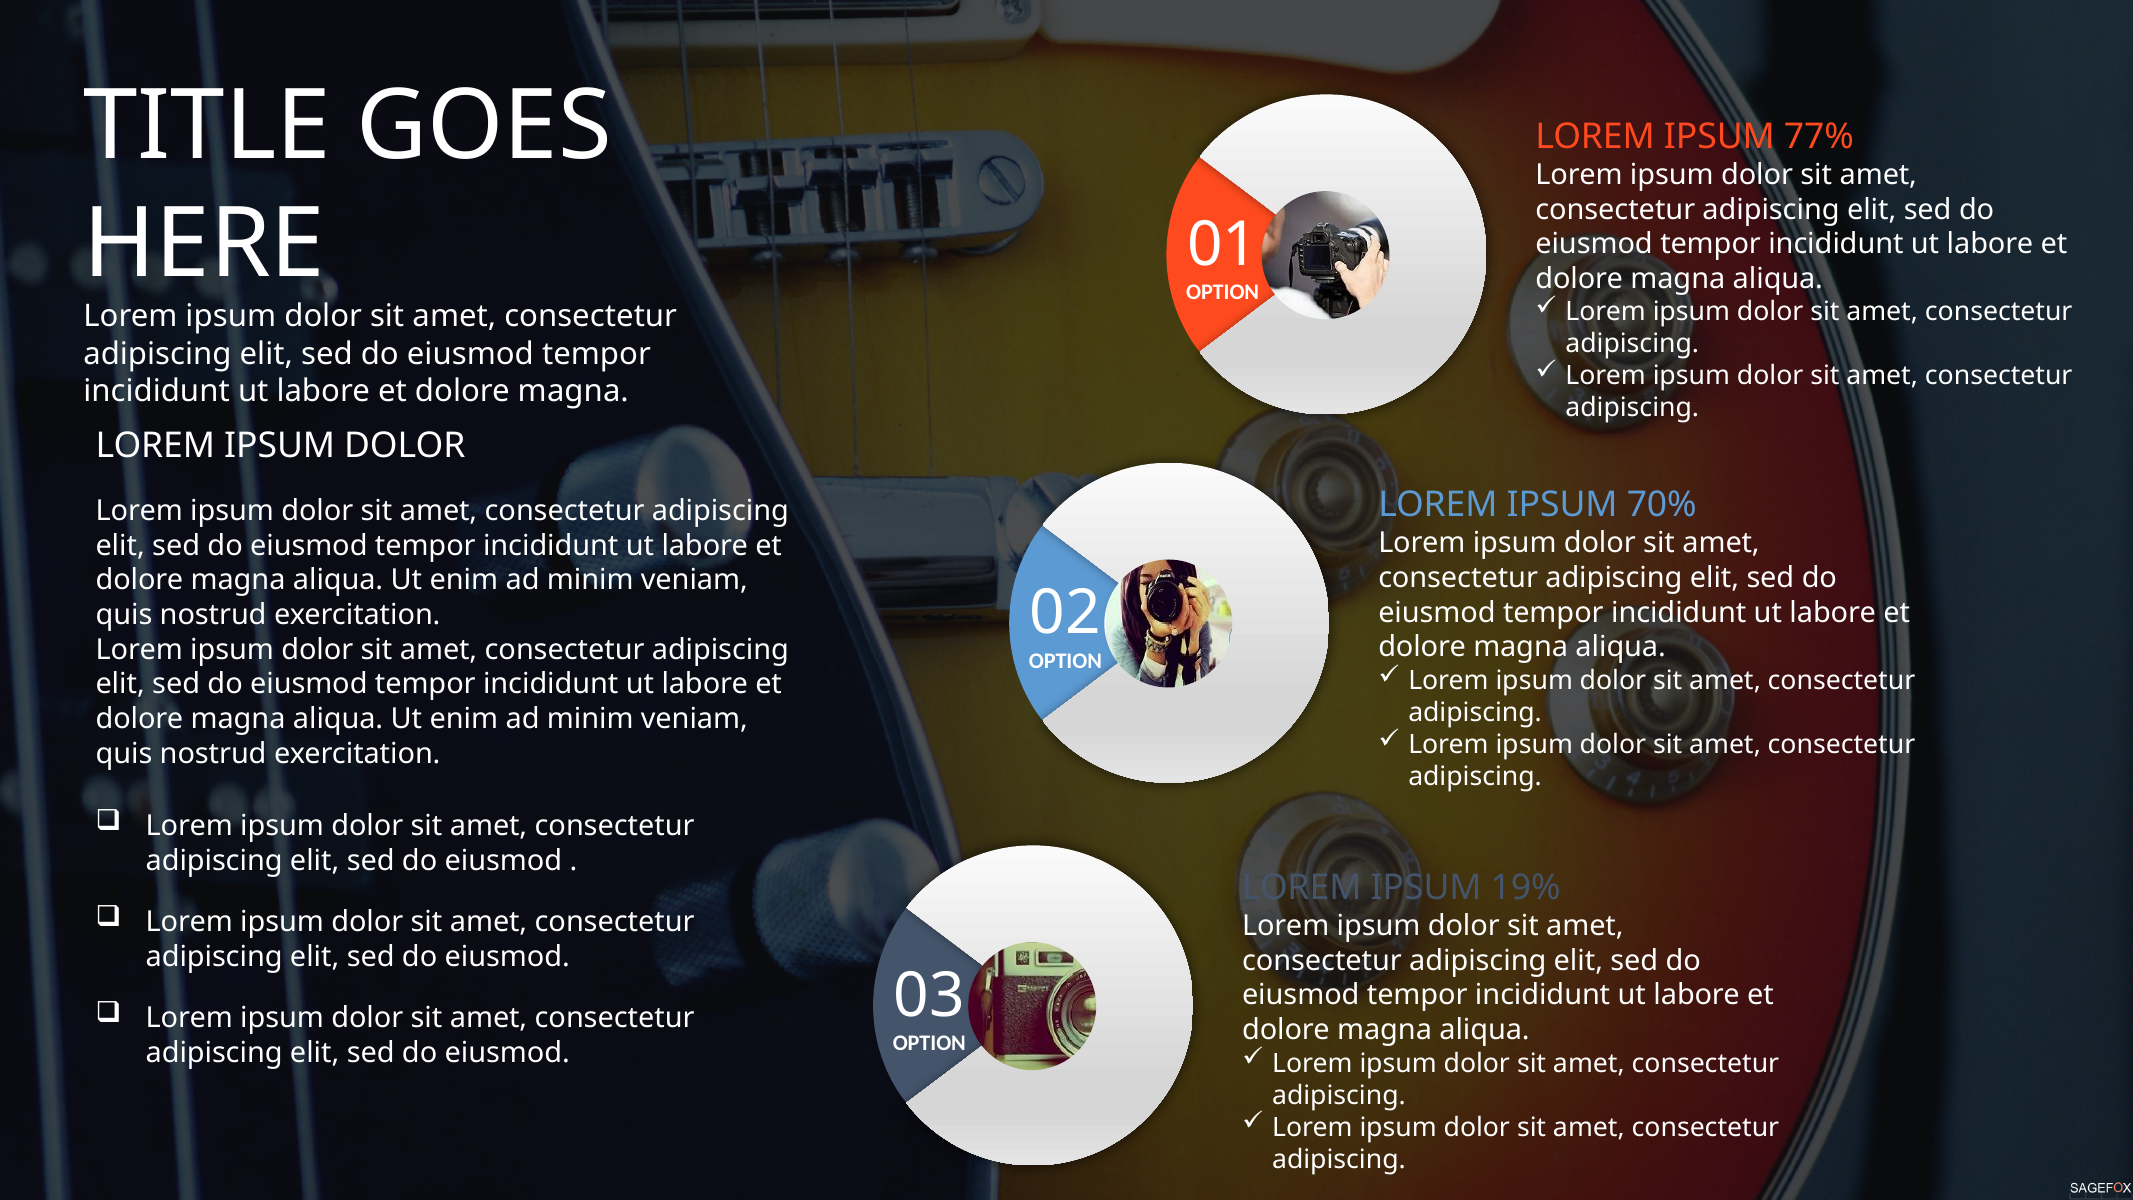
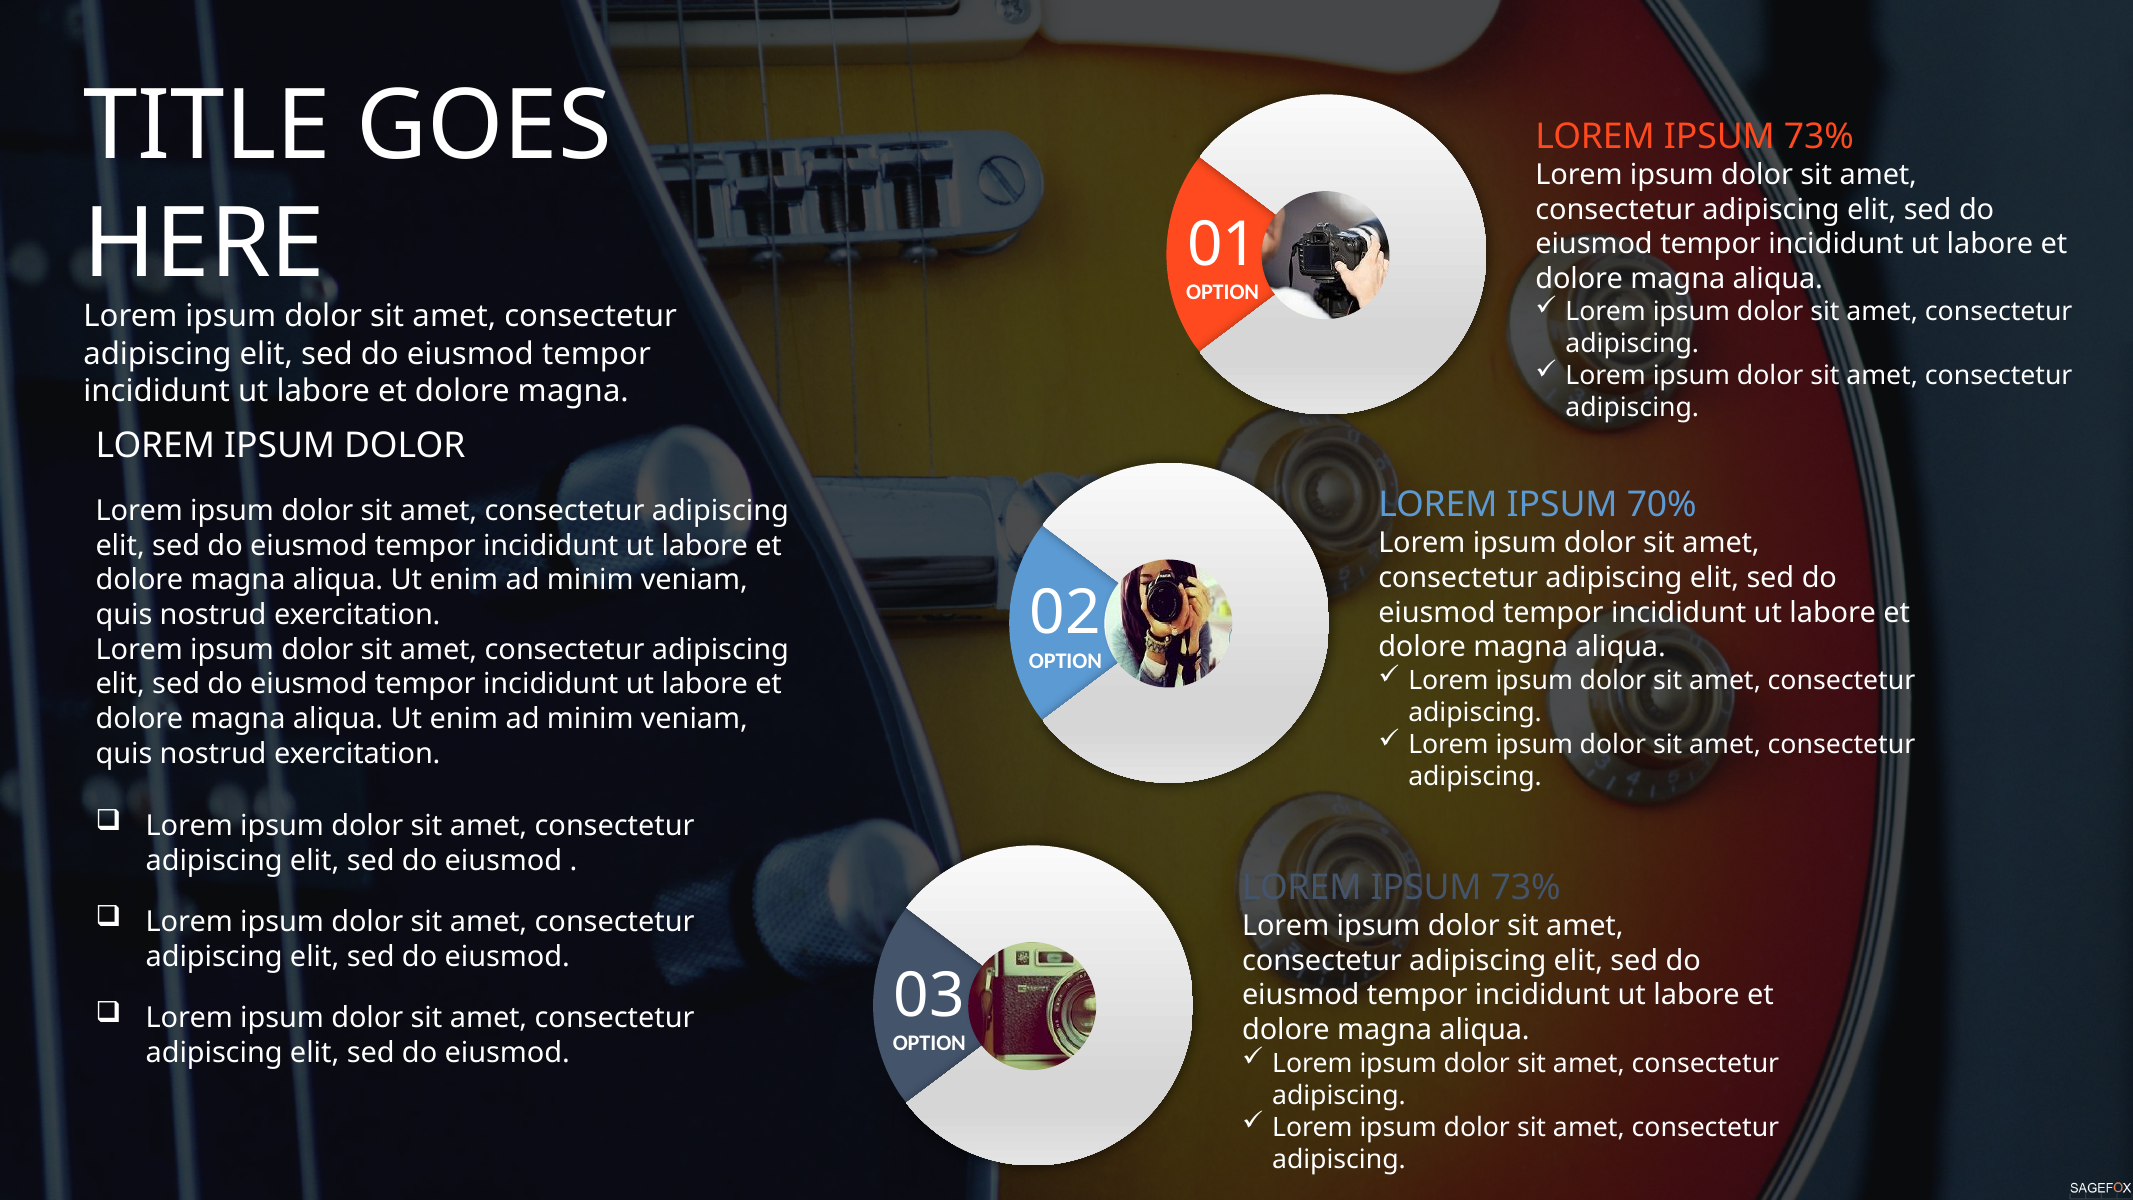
77% at (1819, 137): 77% -> 73%
19% at (1526, 888): 19% -> 73%
